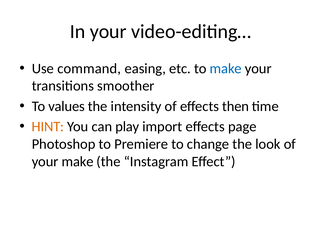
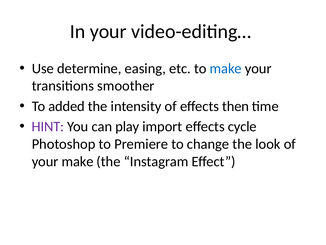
command: command -> determine
values: values -> added
HINT colour: orange -> purple
page: page -> cycle
